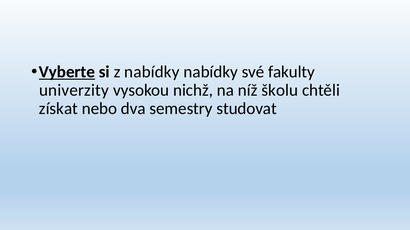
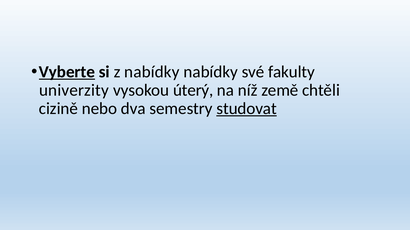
nichž: nichž -> úterý
školu: školu -> země
získat: získat -> cizině
studovat underline: none -> present
